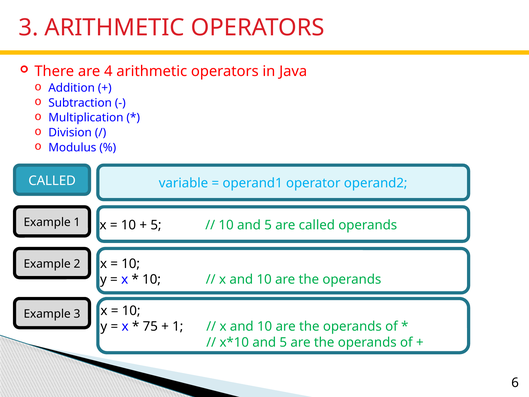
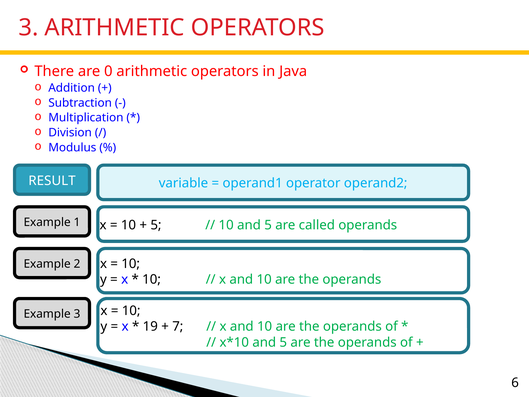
4: 4 -> 0
CALLED at (52, 181): CALLED -> RESULT
75: 75 -> 19
1 at (178, 326): 1 -> 7
